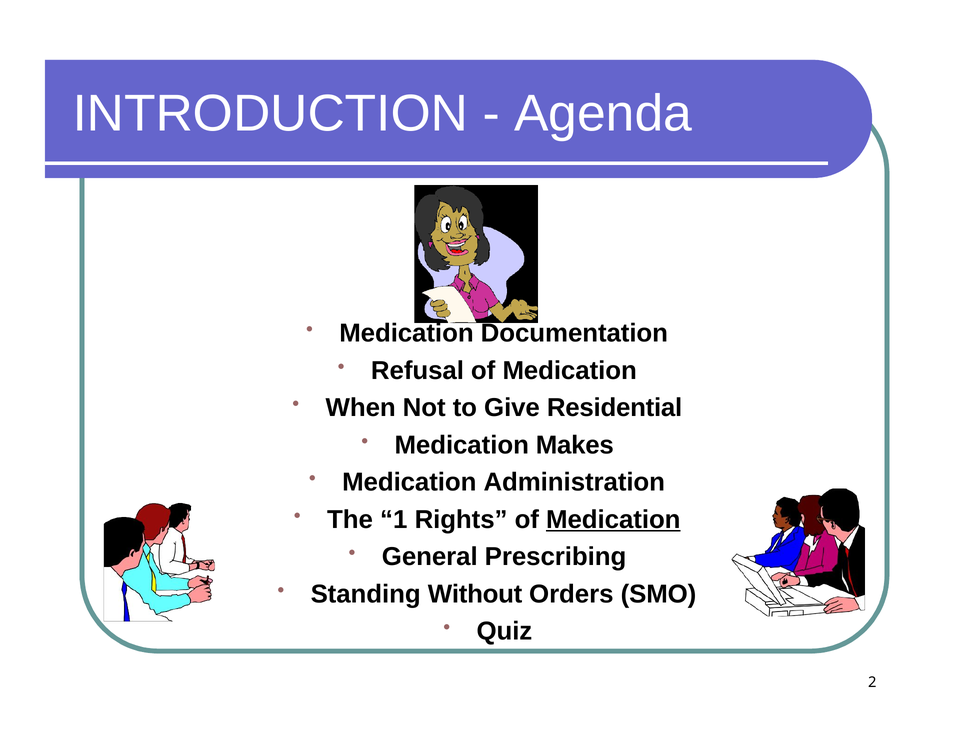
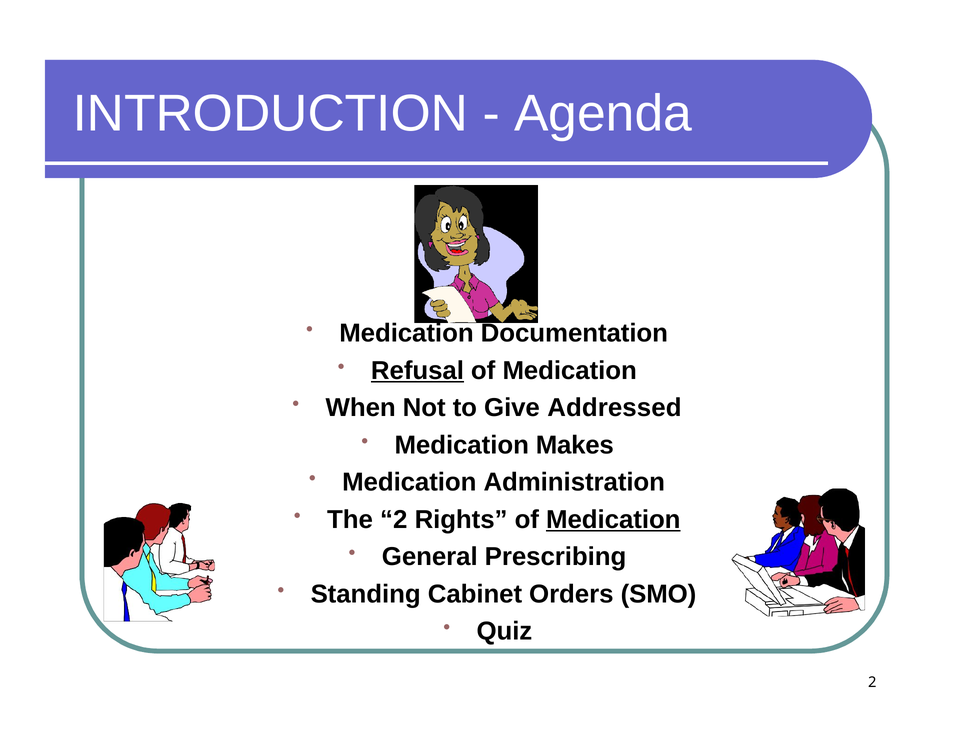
Refusal underline: none -> present
Residential: Residential -> Addressed
The 1: 1 -> 2
Without: Without -> Cabinet
